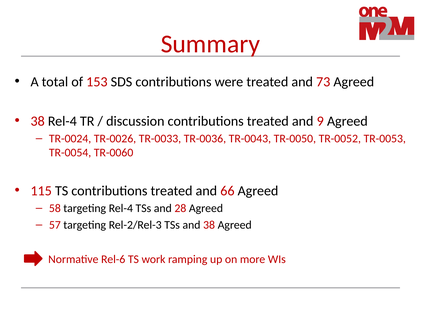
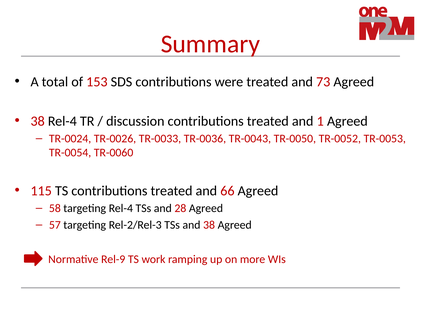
9: 9 -> 1
Rel-6: Rel-6 -> Rel-9
